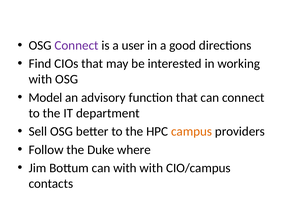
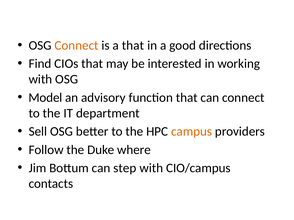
Connect at (77, 45) colour: purple -> orange
a user: user -> that
can with: with -> step
